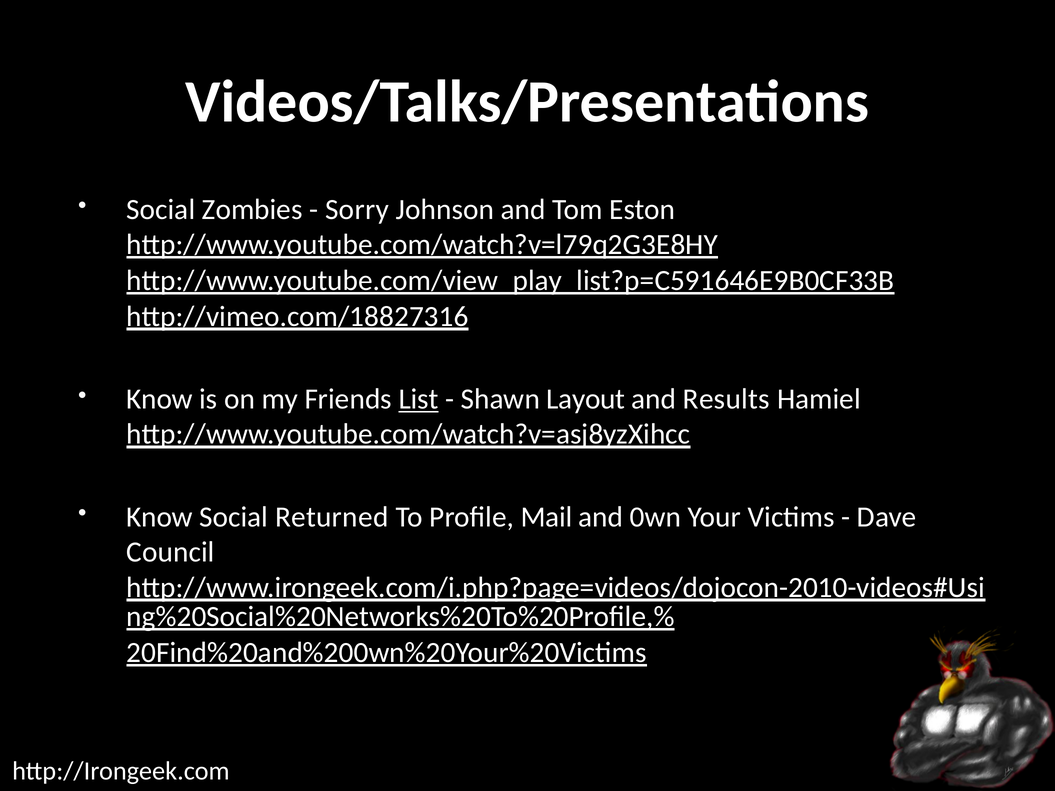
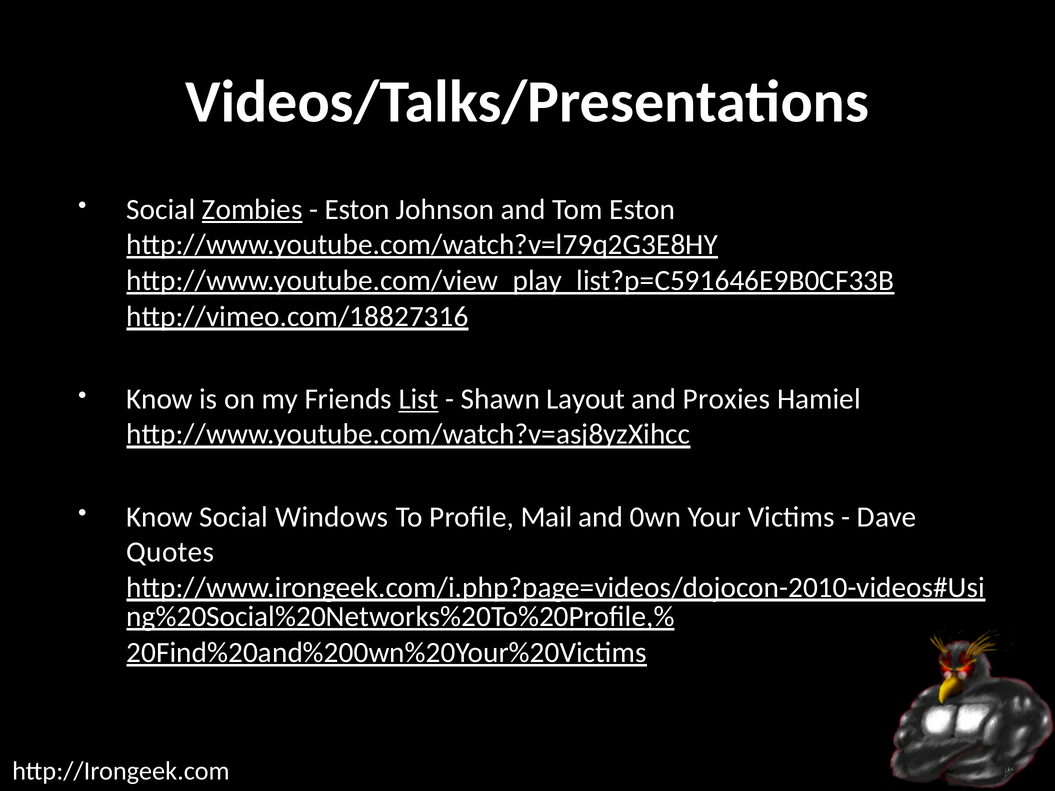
Zombies underline: none -> present
Sorry at (357, 210): Sorry -> Eston
Results: Results -> Proxies
Returned: Returned -> Windows
Council: Council -> Quotes
